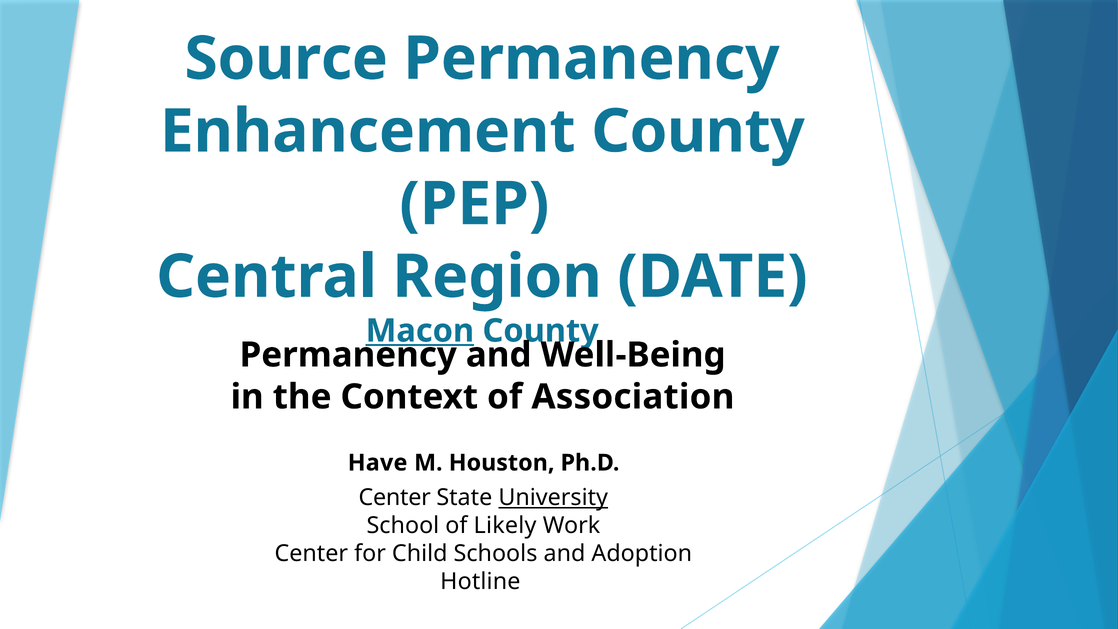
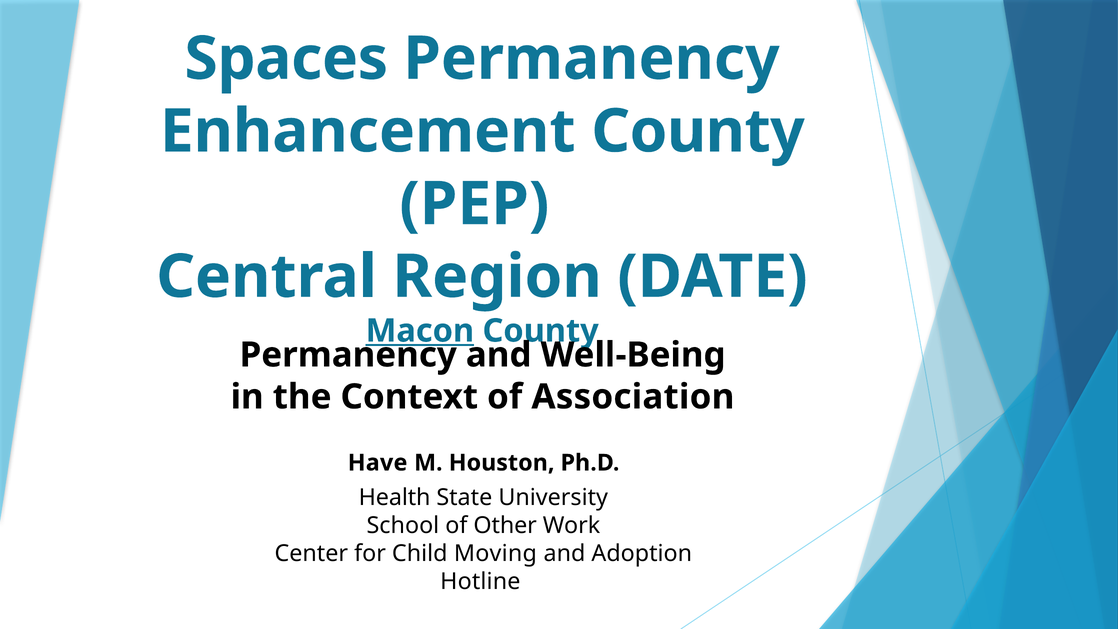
Source: Source -> Spaces
Center at (395, 498): Center -> Health
University underline: present -> none
Likely: Likely -> Other
Schools: Schools -> Moving
